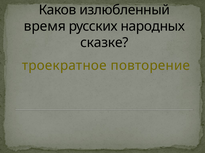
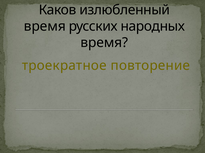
сказке at (104, 43): сказке -> время
